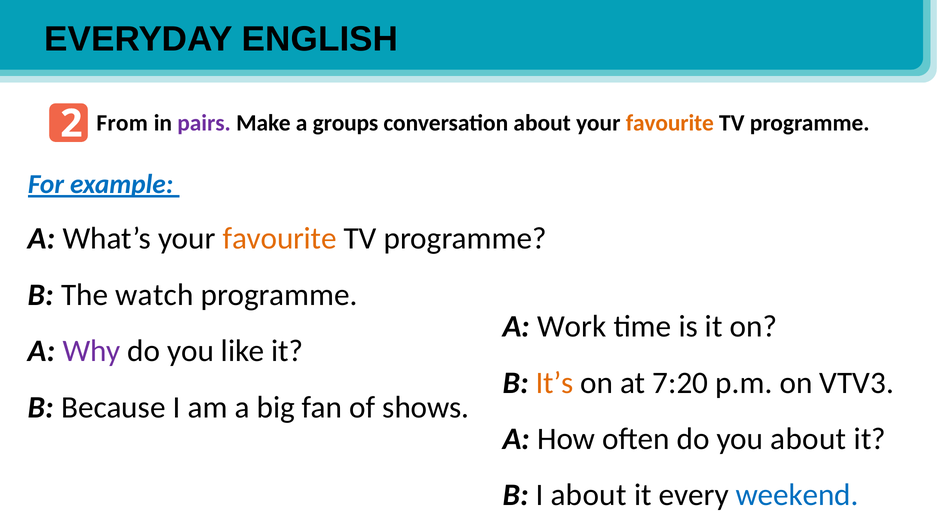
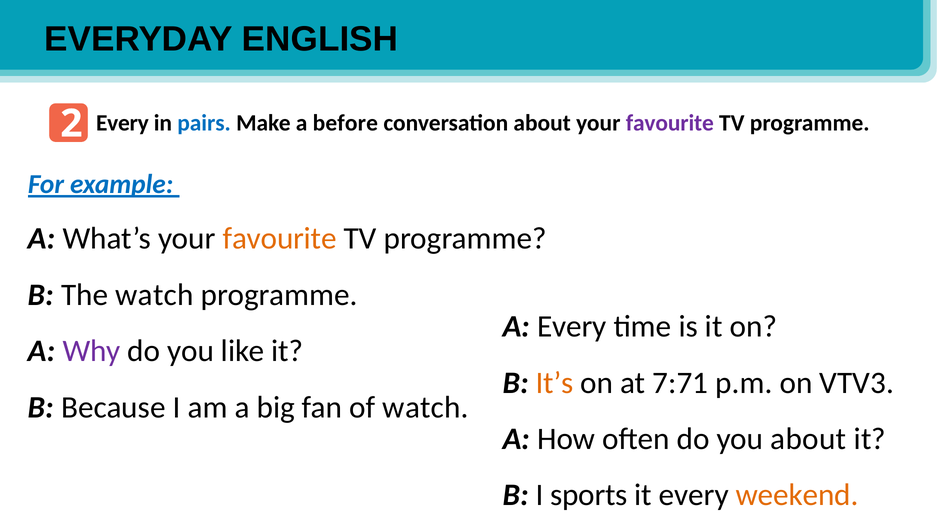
From at (122, 123): From -> Every
pairs colour: purple -> blue
groups: groups -> before
favourite at (670, 123) colour: orange -> purple
A Work: Work -> Every
7:20: 7:20 -> 7:71
of shows: shows -> watch
I about: about -> sports
weekend colour: blue -> orange
